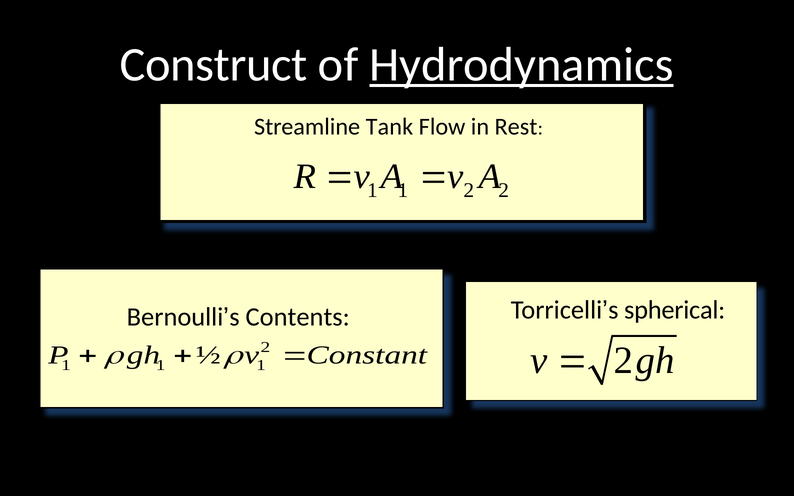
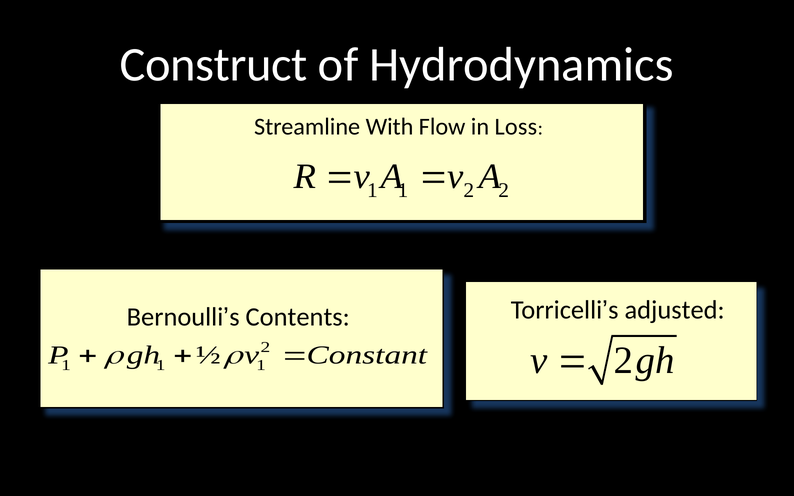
Hydrodynamics underline: present -> none
Tank: Tank -> With
Rest: Rest -> Loss
spherical: spherical -> adjusted
